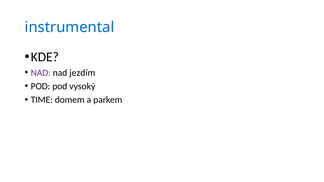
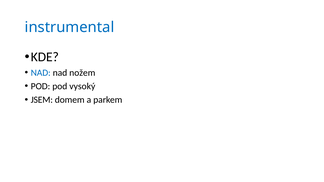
NAD at (41, 73) colour: purple -> blue
jezdím: jezdím -> nožem
TIME: TIME -> JSEM
